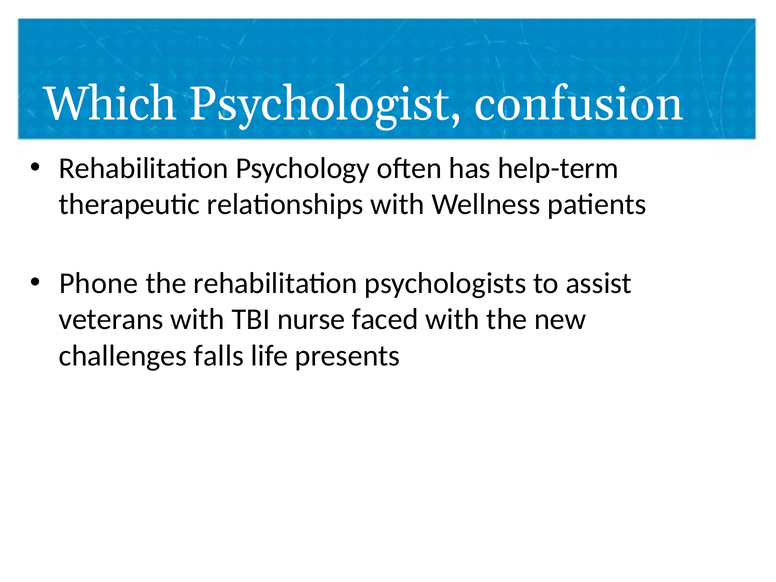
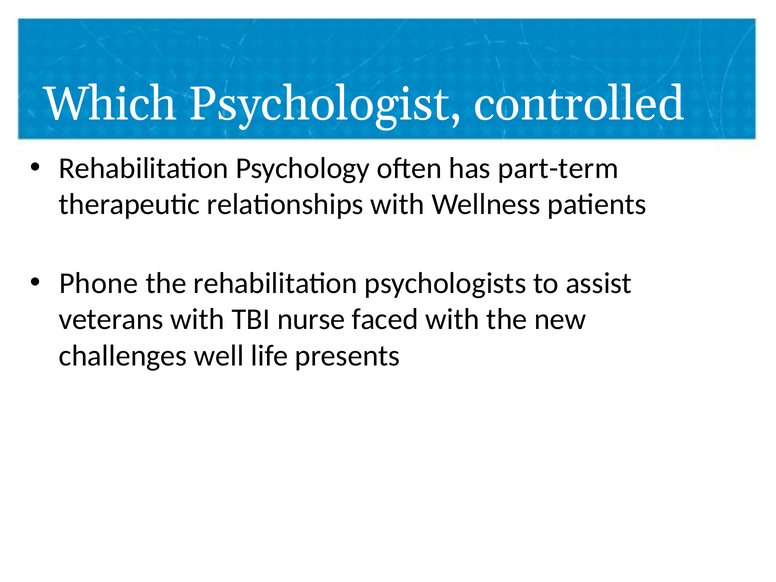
confusion: confusion -> controlled
help-term: help-term -> part-term
falls: falls -> well
